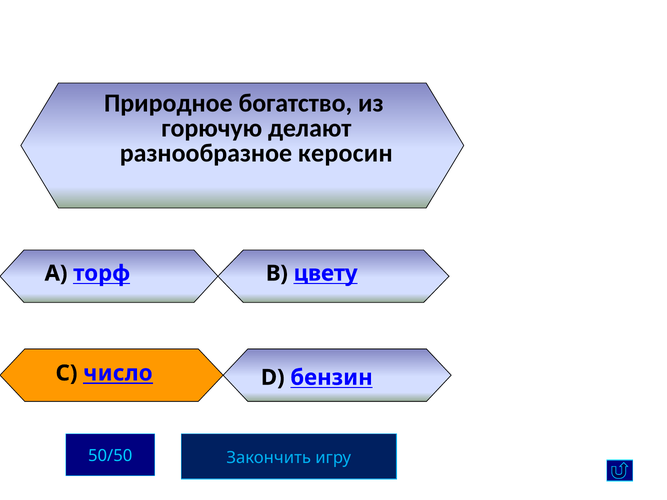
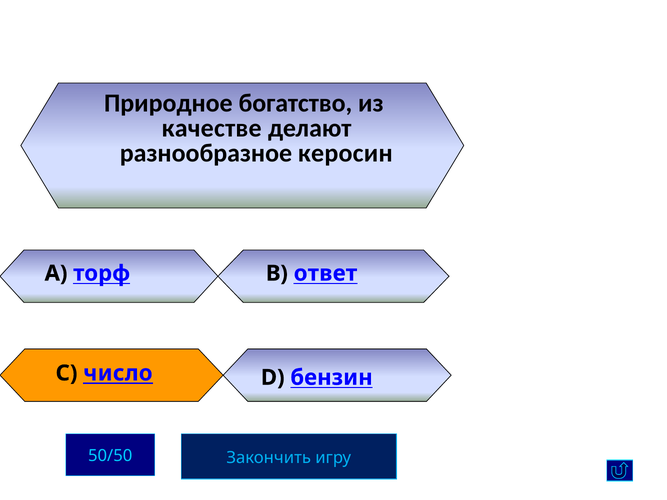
горючую: горючую -> качестве
цвету: цвету -> ответ
